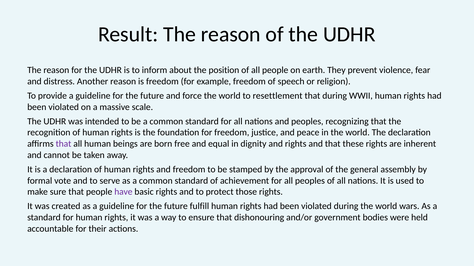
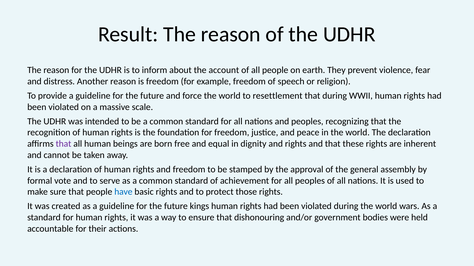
position: position -> account
have colour: purple -> blue
fulfill: fulfill -> kings
